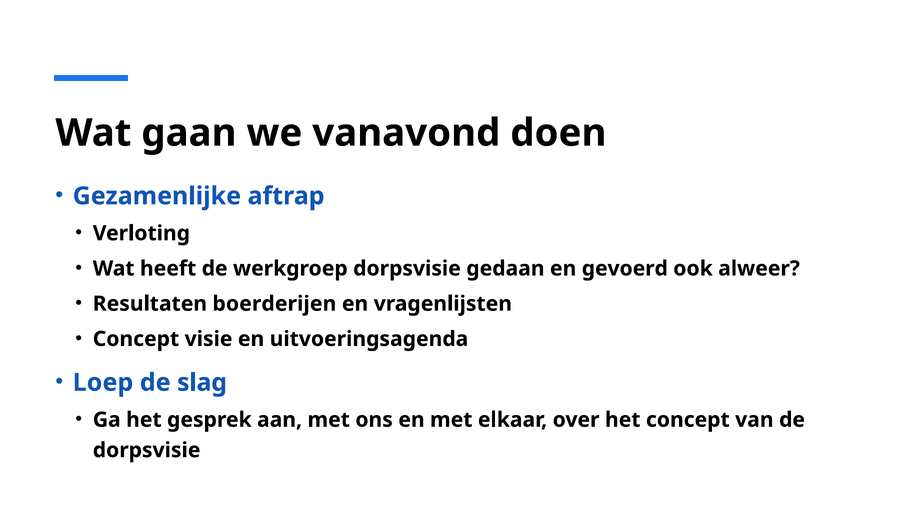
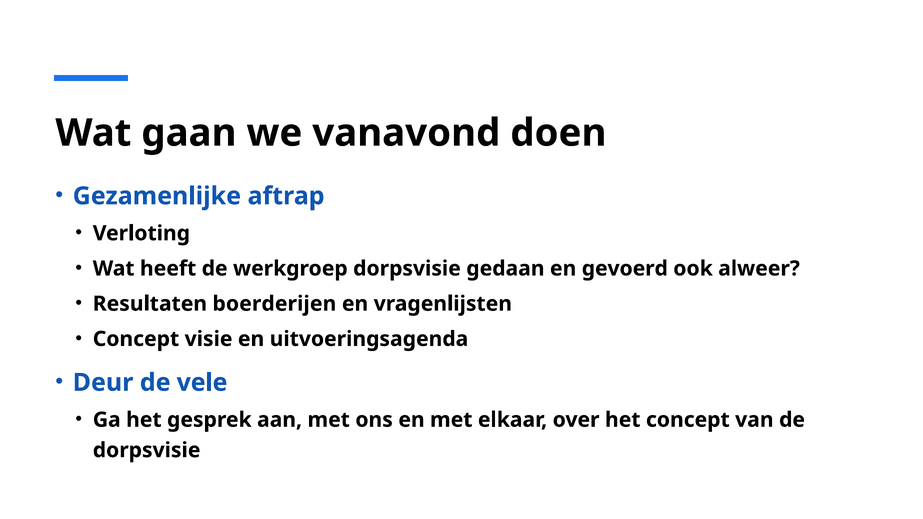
Loep: Loep -> Deur
slag: slag -> vele
